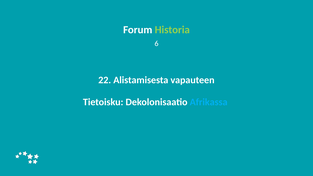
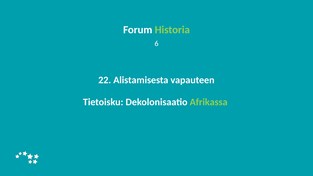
Afrikassa colour: light blue -> light green
